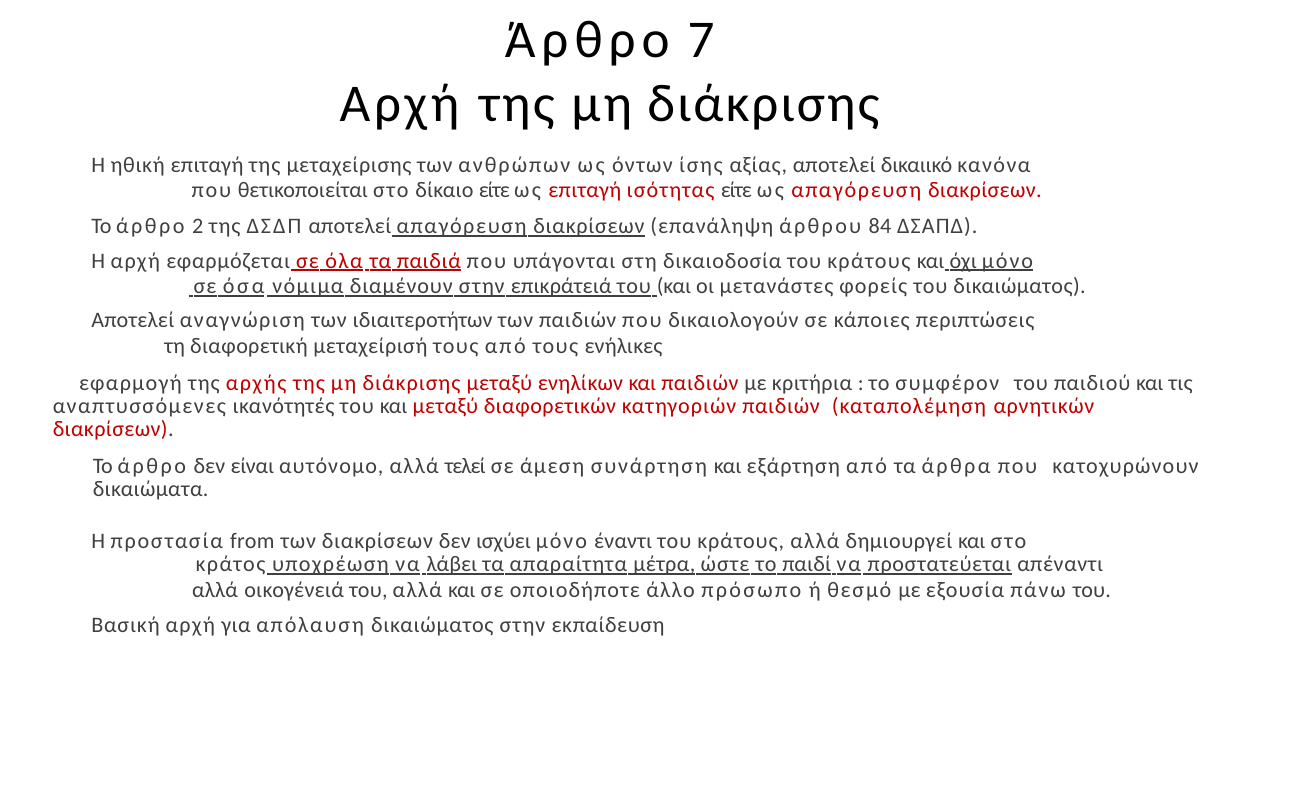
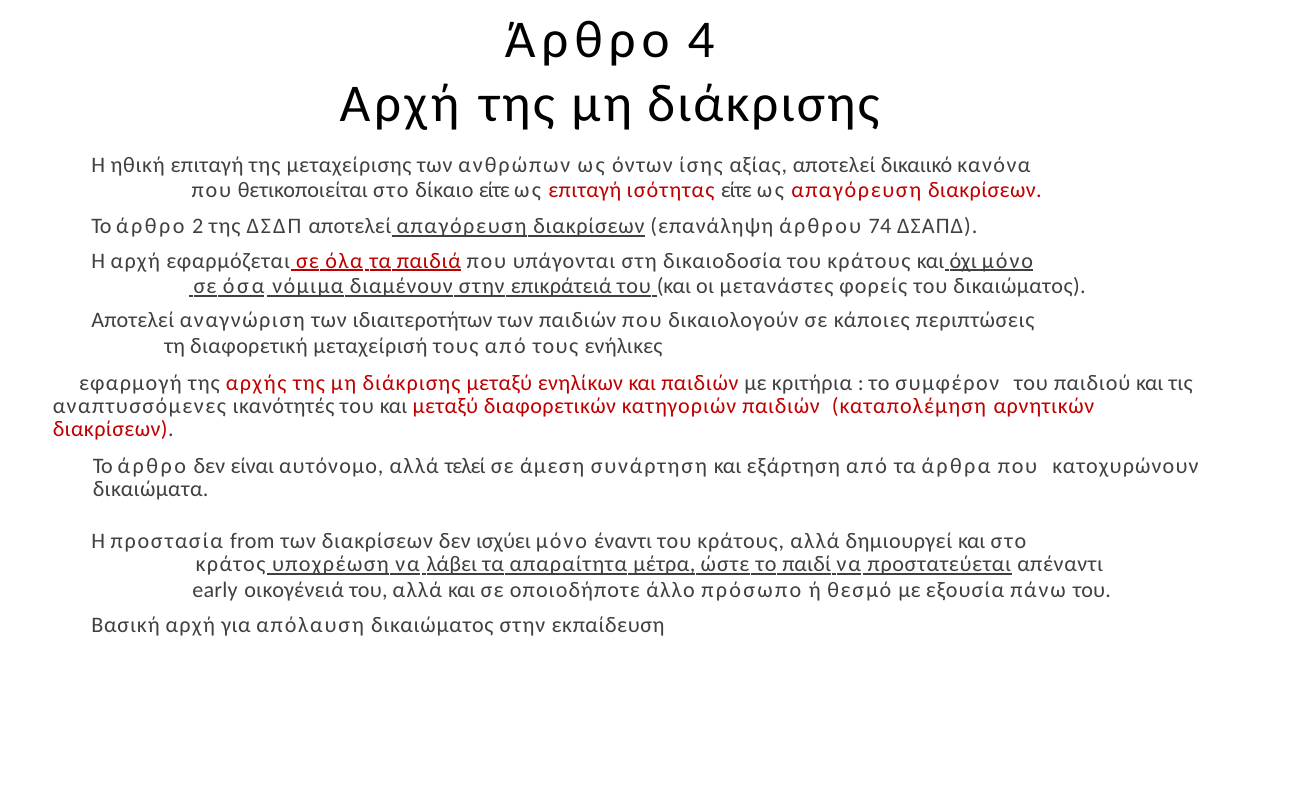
7: 7 -> 4
84: 84 -> 74
αλλά at (215, 590): αλλά -> early
